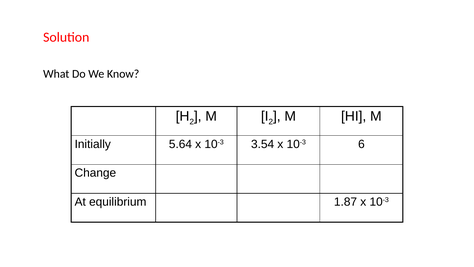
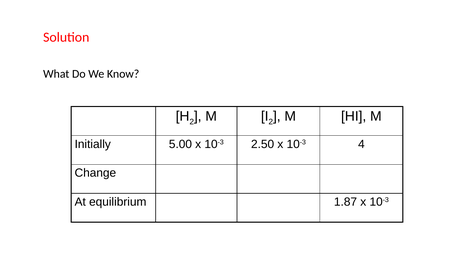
5.64: 5.64 -> 5.00
3.54: 3.54 -> 2.50
6: 6 -> 4
